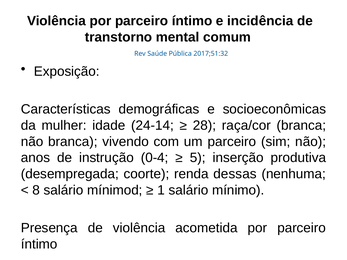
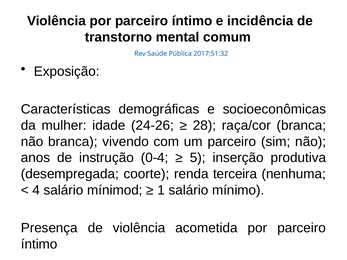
24-14: 24-14 -> 24-26
dessas: dessas -> terceira
8: 8 -> 4
